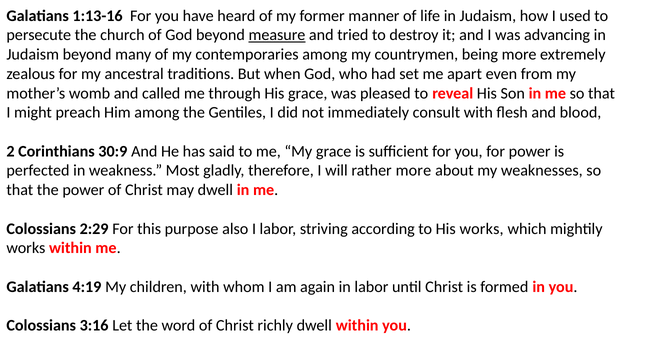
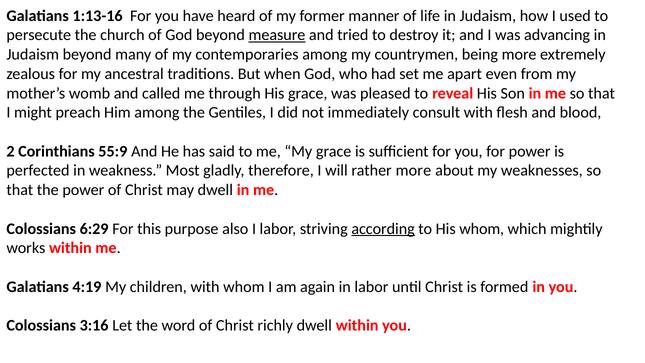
30:9: 30:9 -> 55:9
2:29: 2:29 -> 6:29
according underline: none -> present
His works: works -> whom
